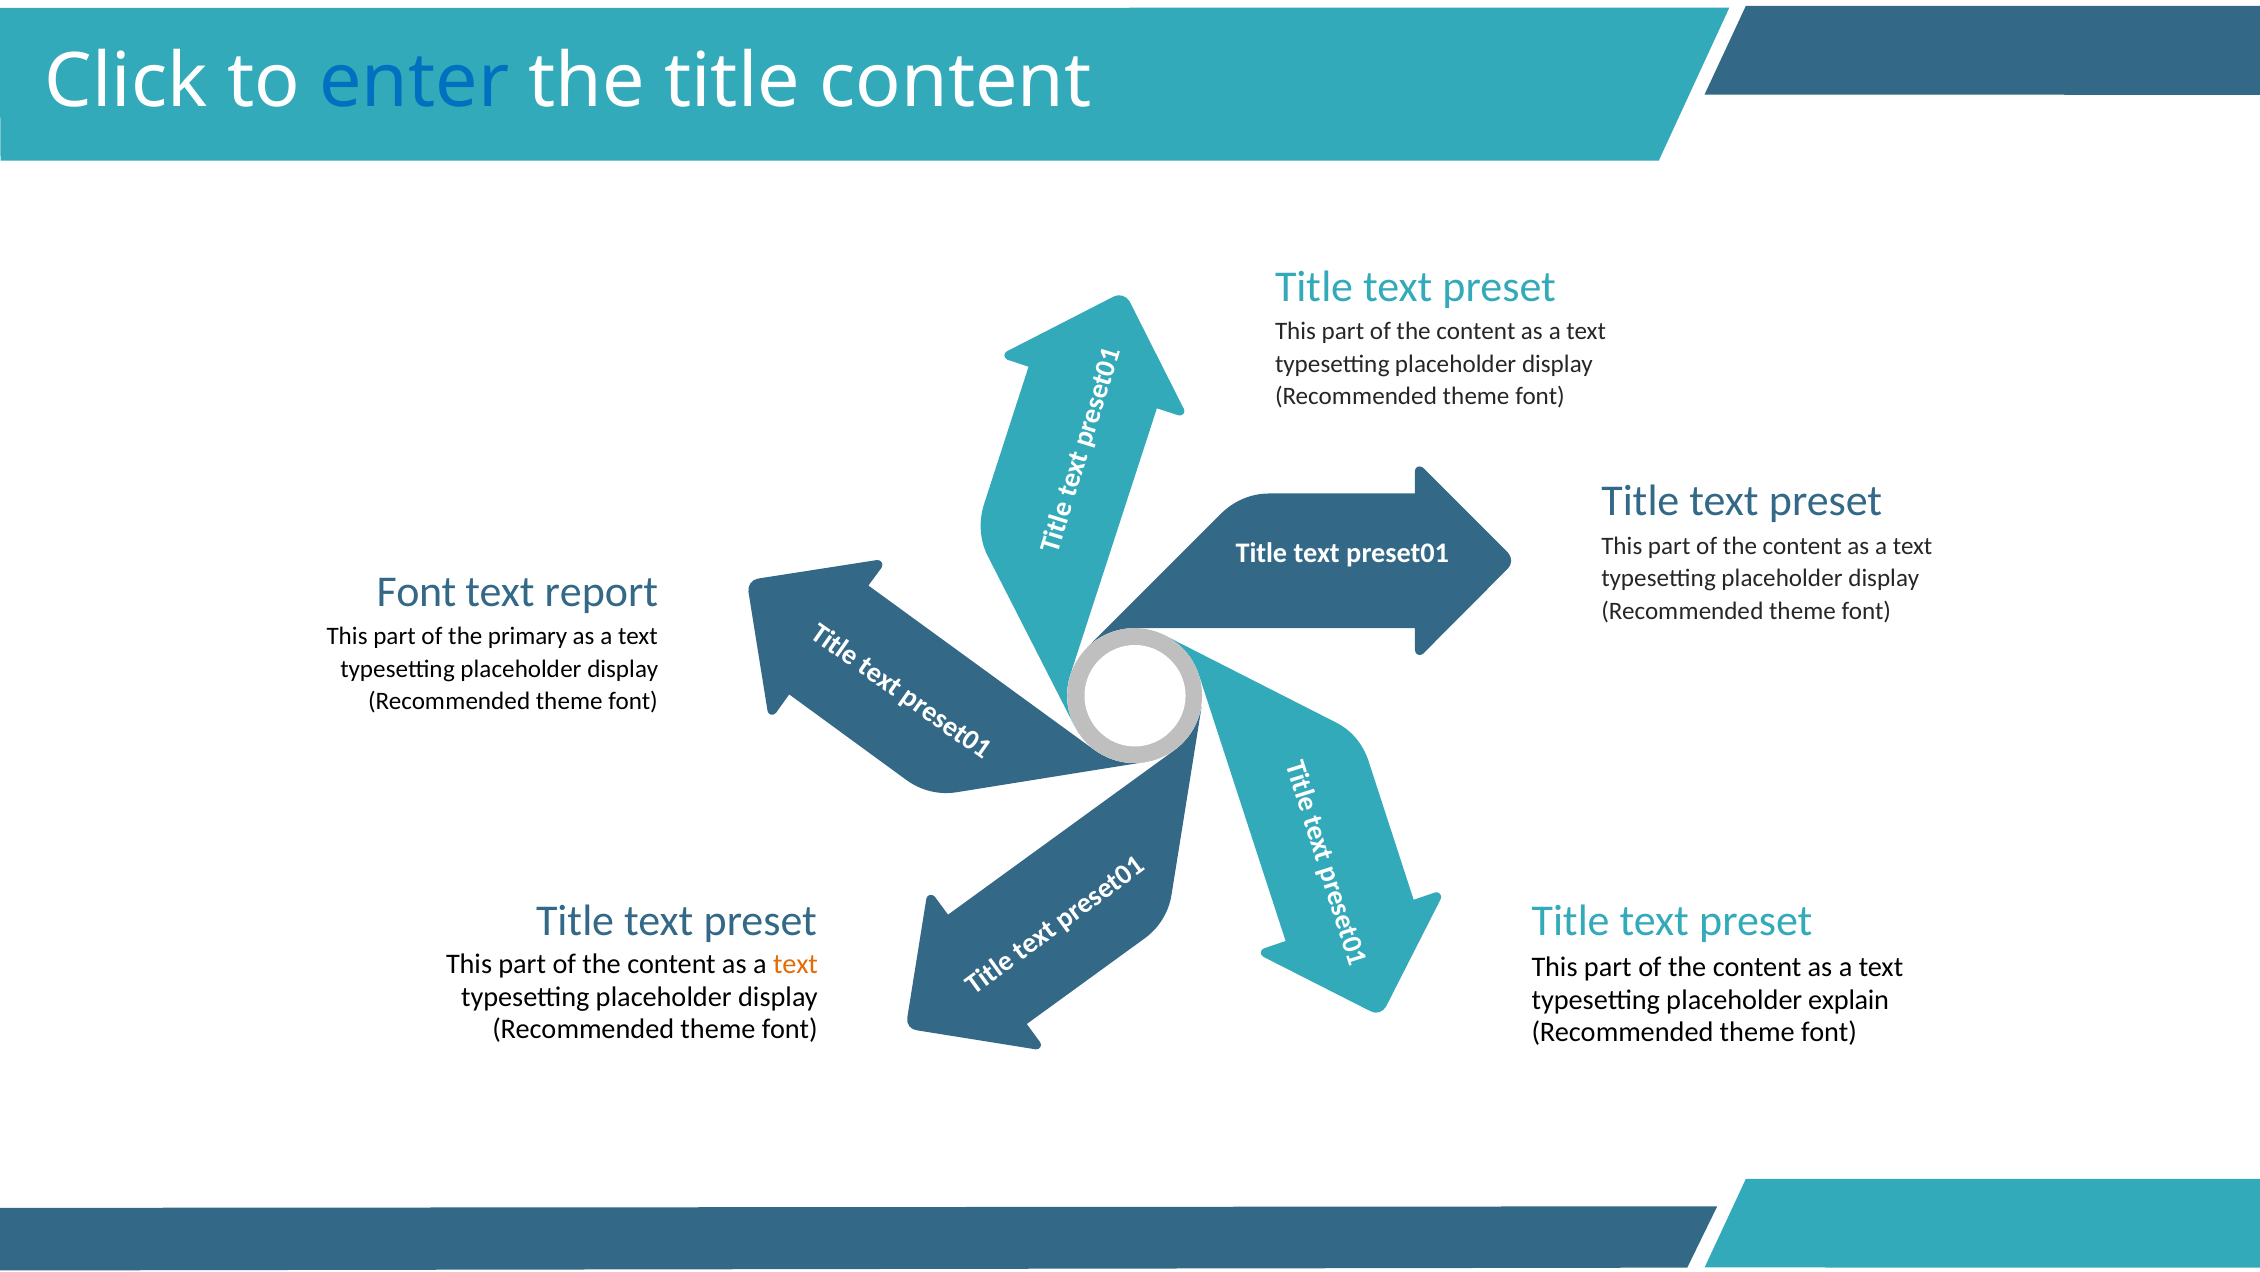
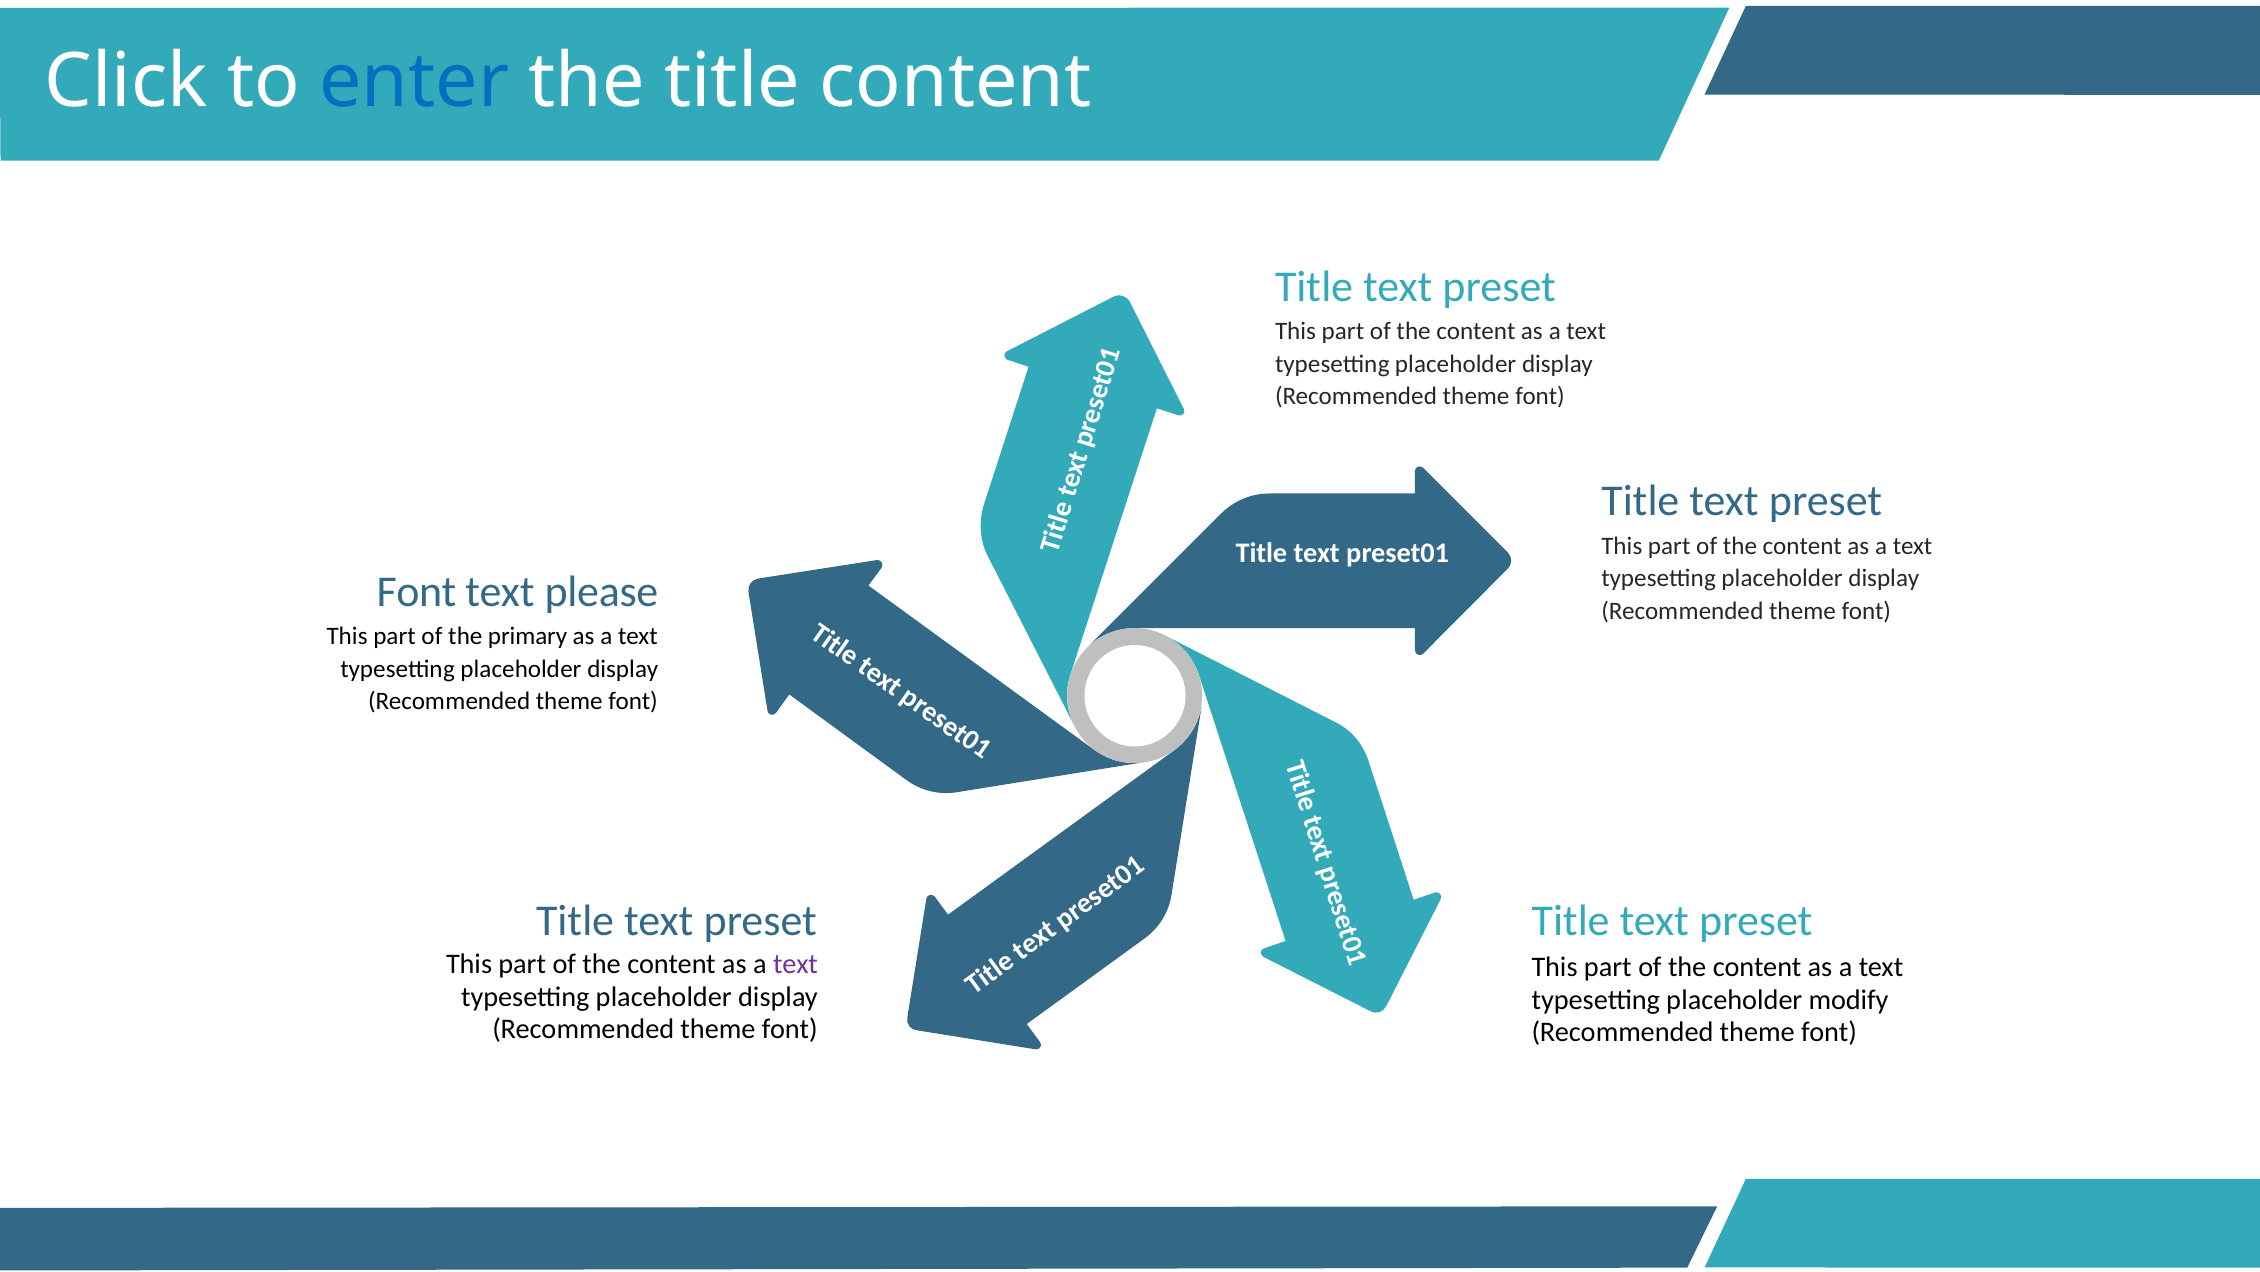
report: report -> please
text at (796, 964) colour: orange -> purple
explain: explain -> modify
